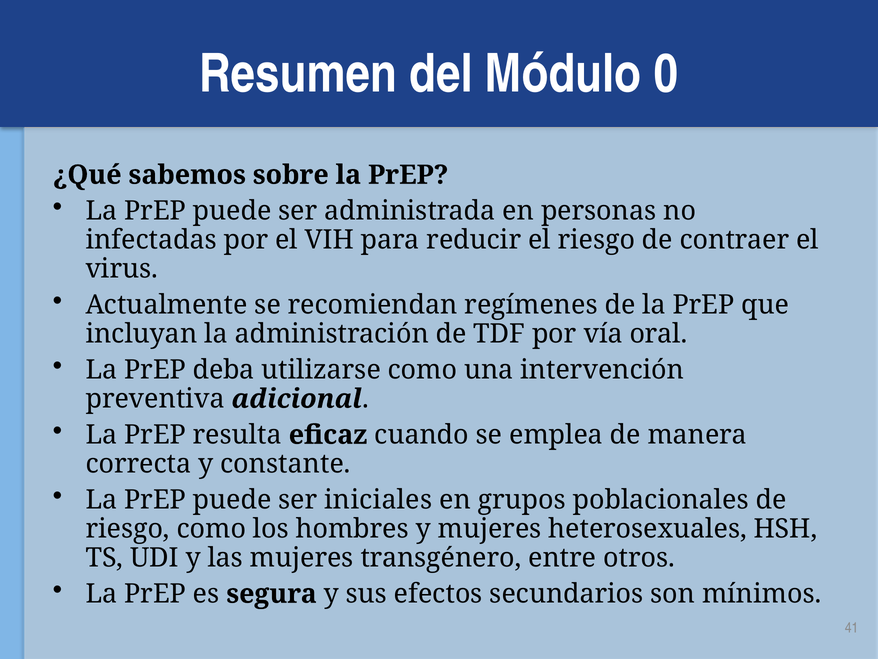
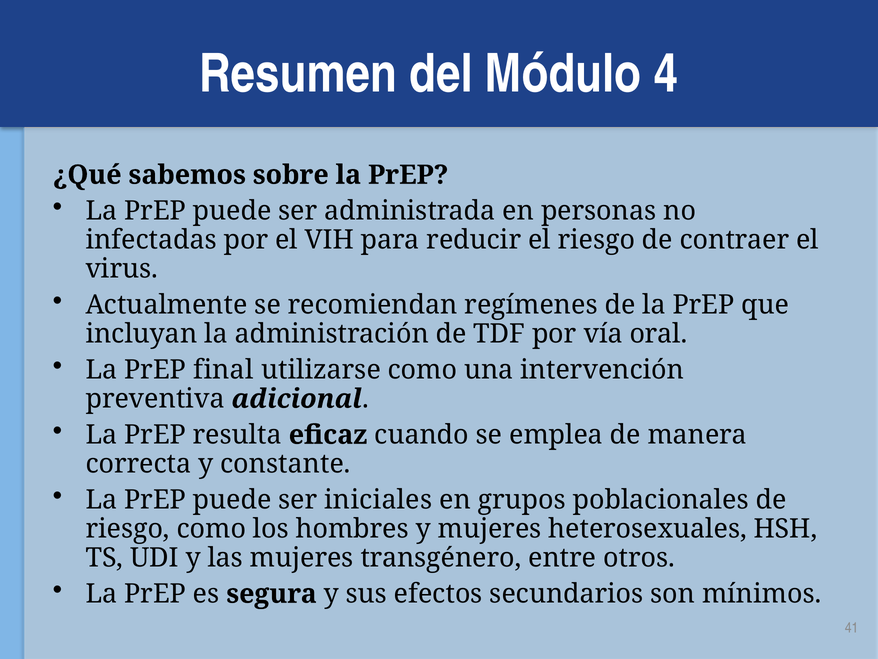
0: 0 -> 4
deba: deba -> final
